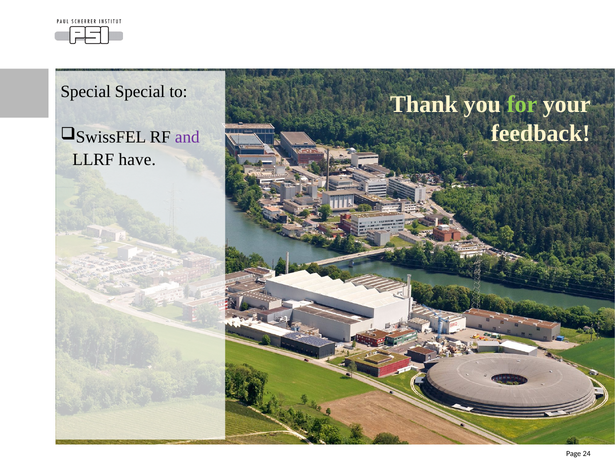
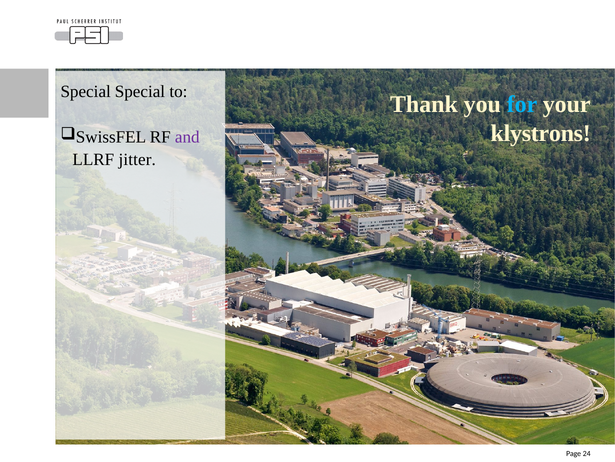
for colour: light green -> light blue
feedback: feedback -> klystrons
have: have -> jitter
